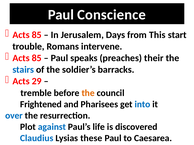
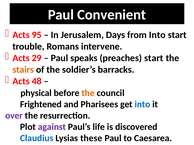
Conscience: Conscience -> Convenient
85 at (37, 35): 85 -> 95
from This: This -> Into
85 at (37, 58): 85 -> 29
preaches their: their -> start
stairs colour: blue -> orange
29: 29 -> 48
tremble: tremble -> physical
over colour: blue -> purple
against colour: blue -> purple
